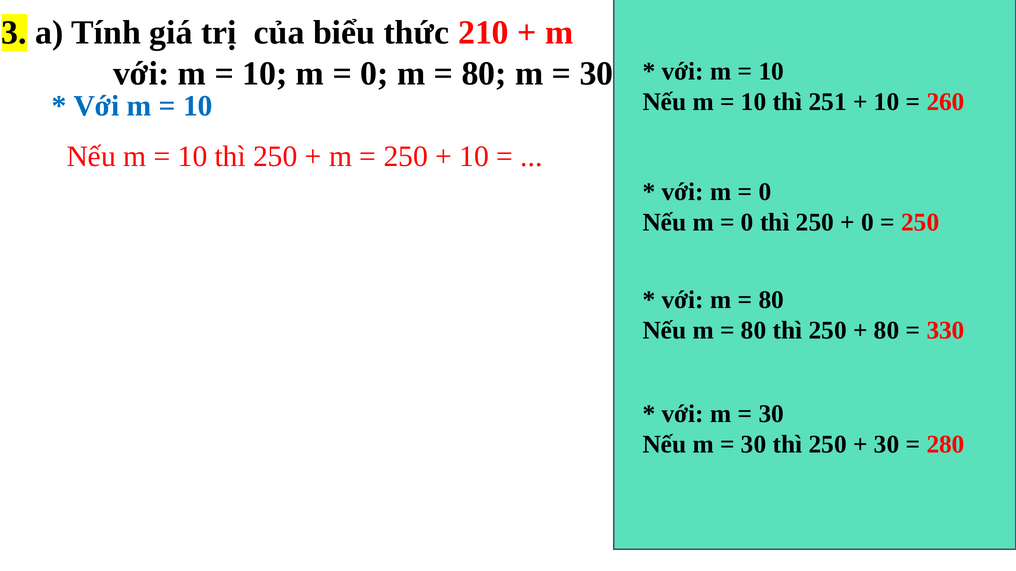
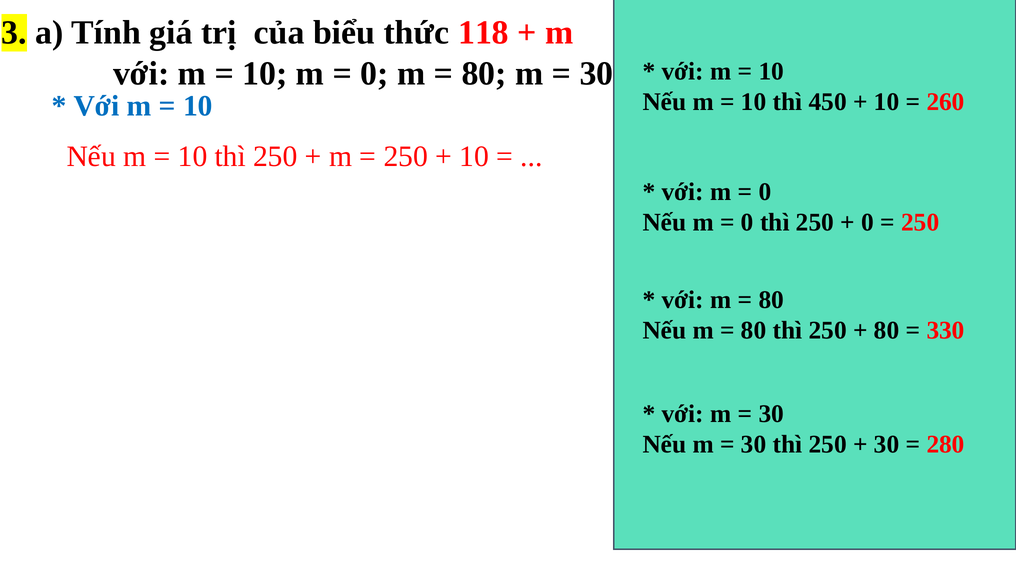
210: 210 -> 118
251: 251 -> 450
